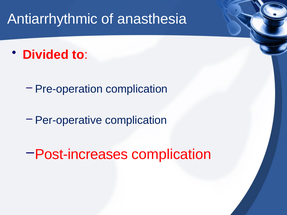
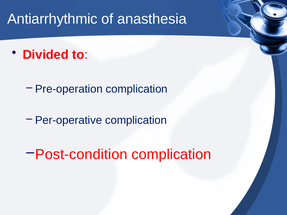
Post-increases: Post-increases -> Post-condition
